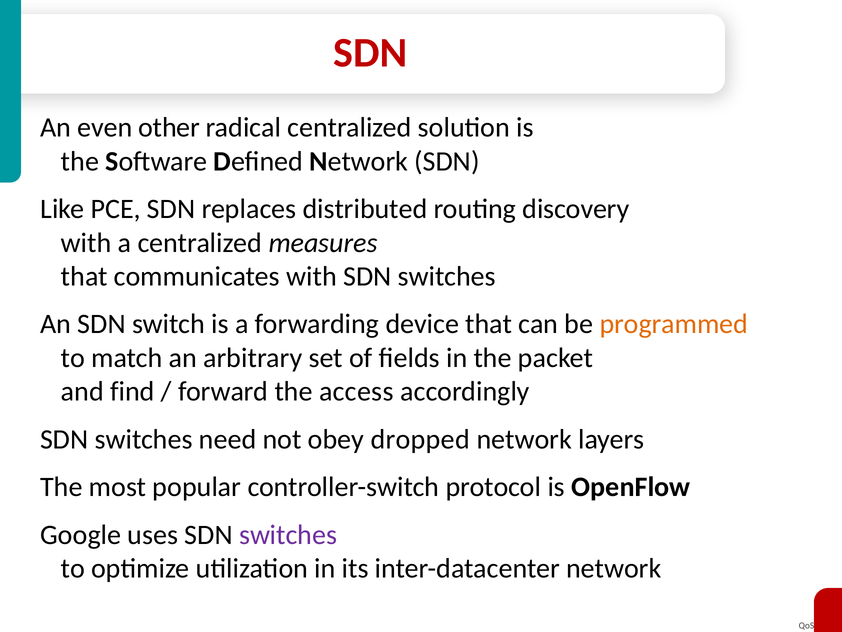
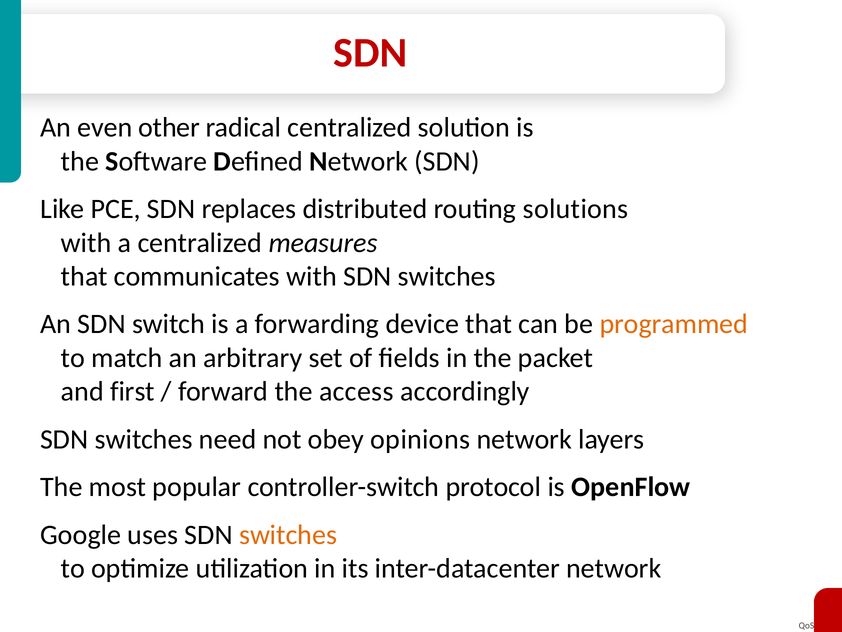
discovery: discovery -> solutions
find: find -> first
dropped: dropped -> opinions
switches at (288, 534) colour: purple -> orange
